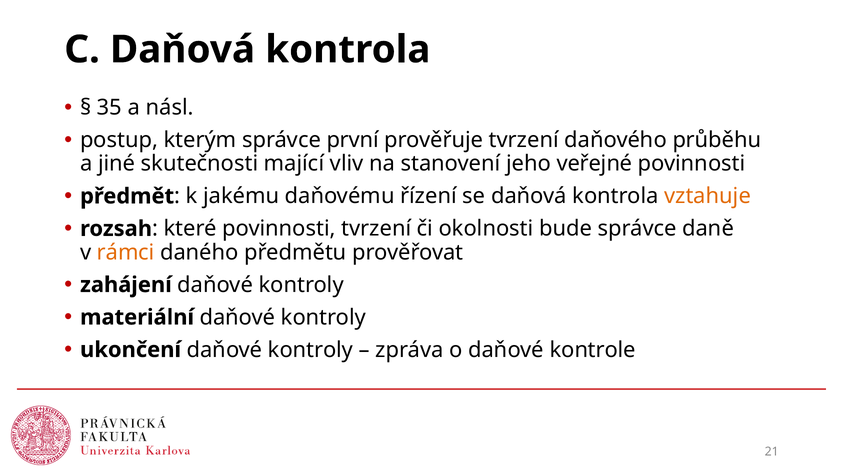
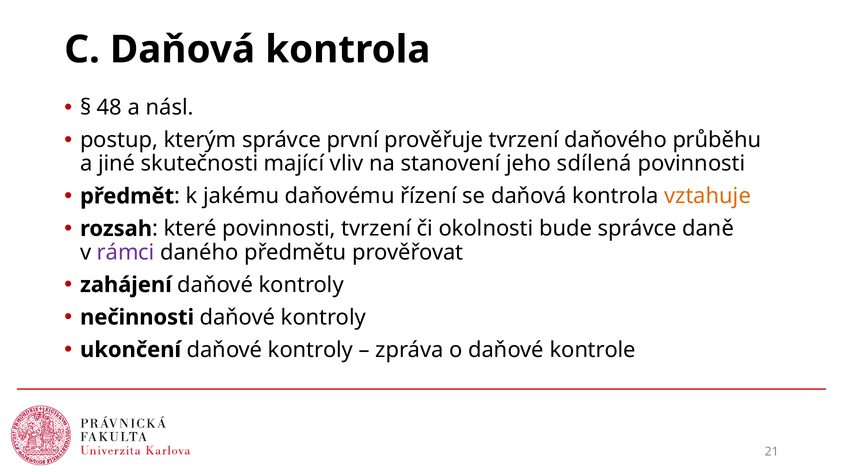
35: 35 -> 48
veřejné: veřejné -> sdílená
rámci colour: orange -> purple
materiální: materiální -> nečinnosti
